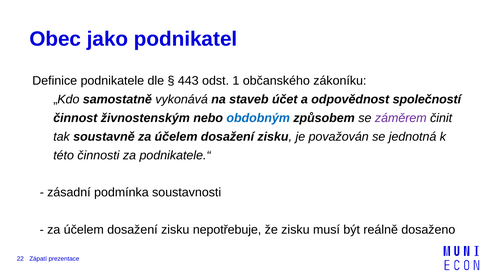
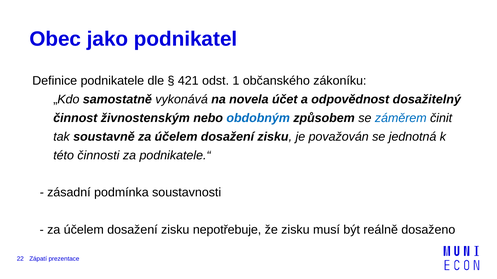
443: 443 -> 421
staveb: staveb -> novela
společností: společností -> dosažitelný
záměrem colour: purple -> blue
